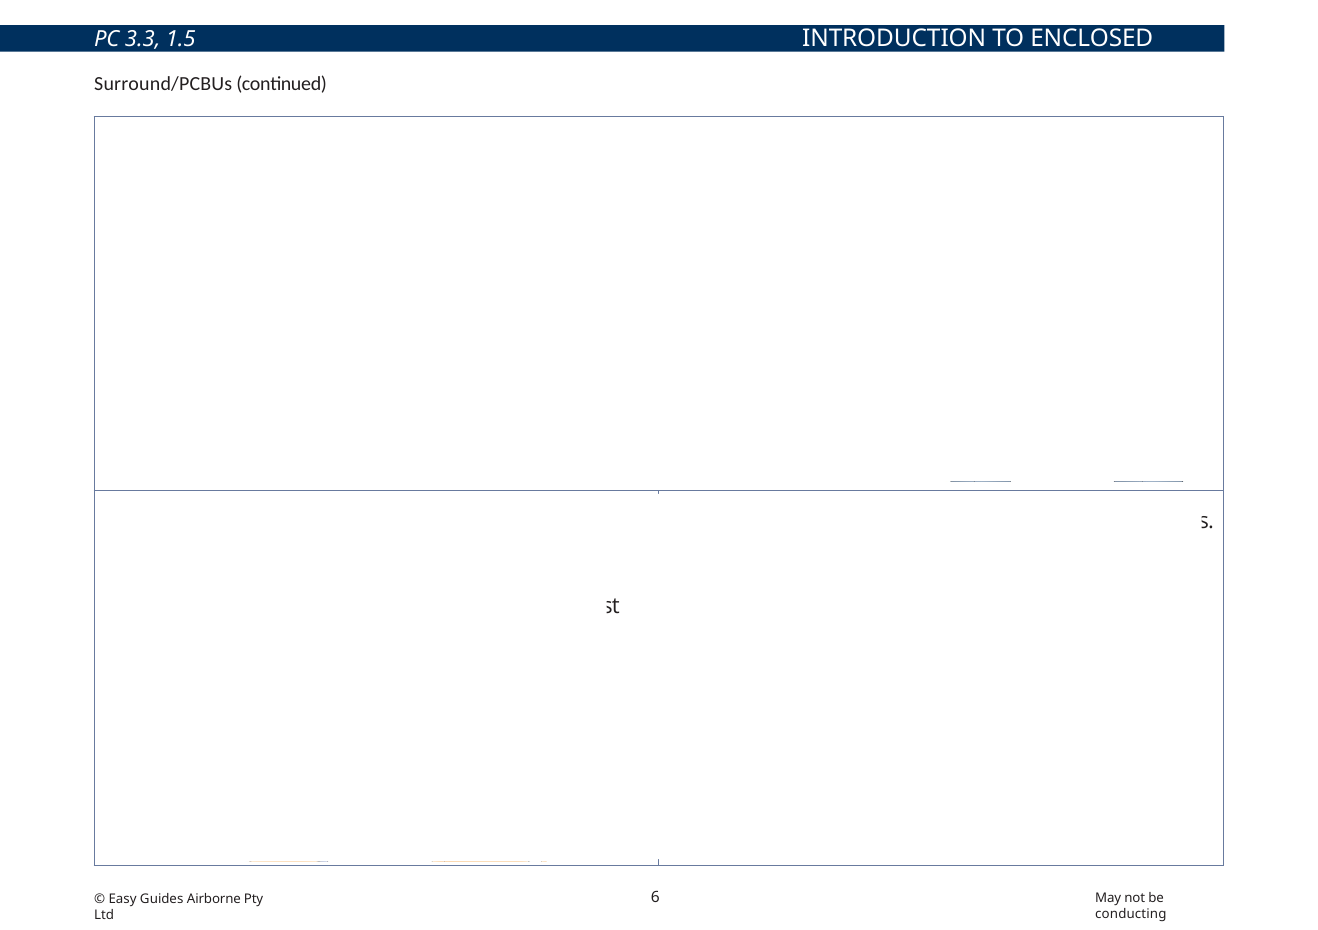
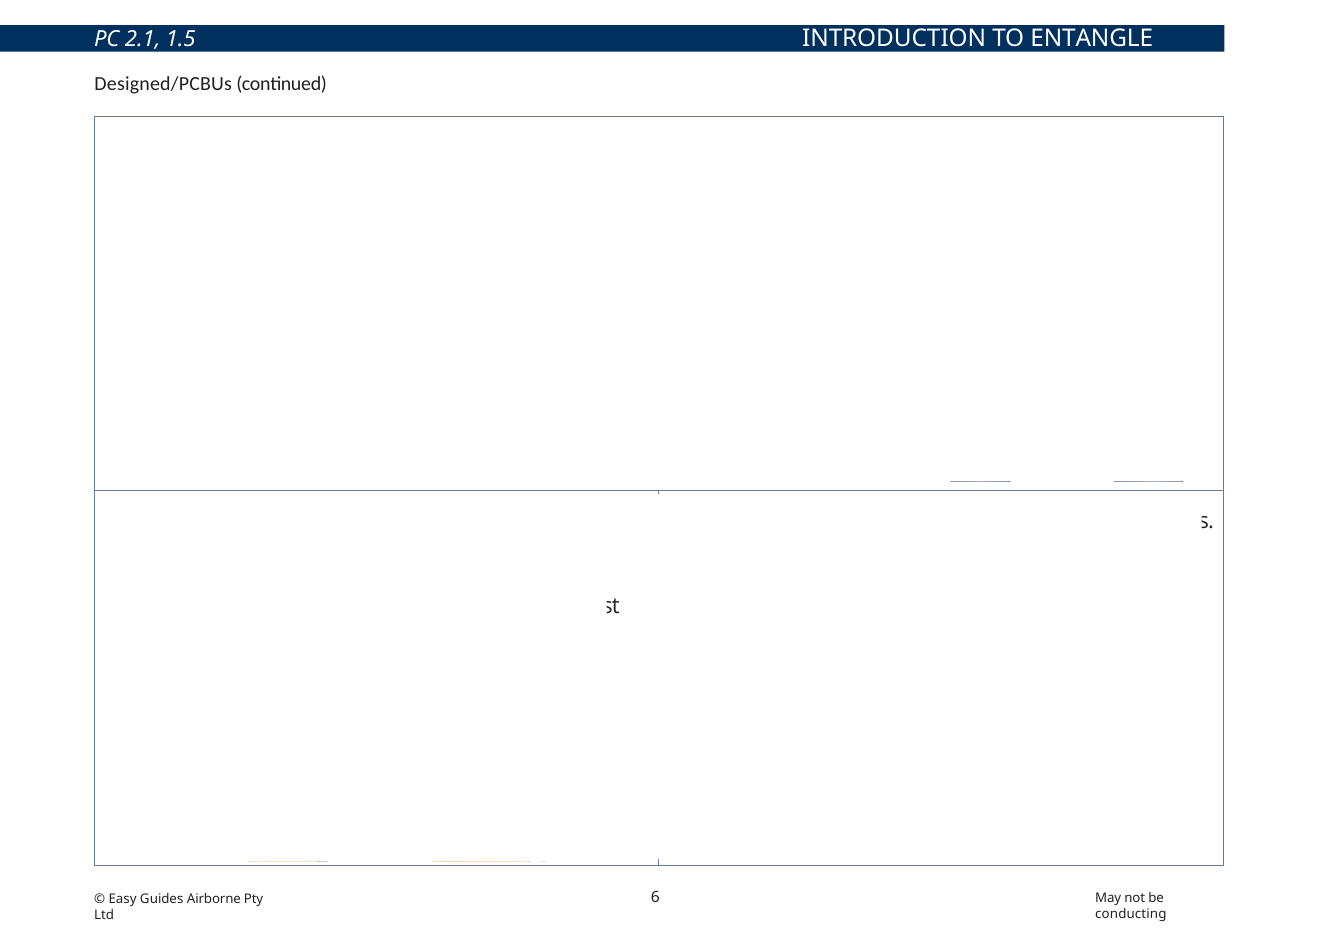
ENCLOSED: ENCLOSED -> ENTANGLE
3.3: 3.3 -> 2.1
Surround/PCBUs: Surround/PCBUs -> Designed/PCBUs
